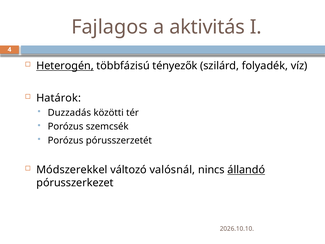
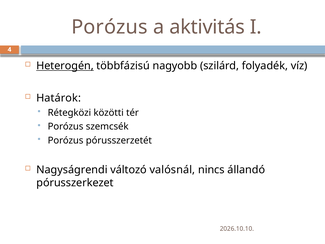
Fajlagos at (110, 27): Fajlagos -> Porózus
tényezők: tényezők -> nagyobb
Duzzadás: Duzzadás -> Rétegközi
Módszerekkel: Módszerekkel -> Nagyságrendi
állandó underline: present -> none
